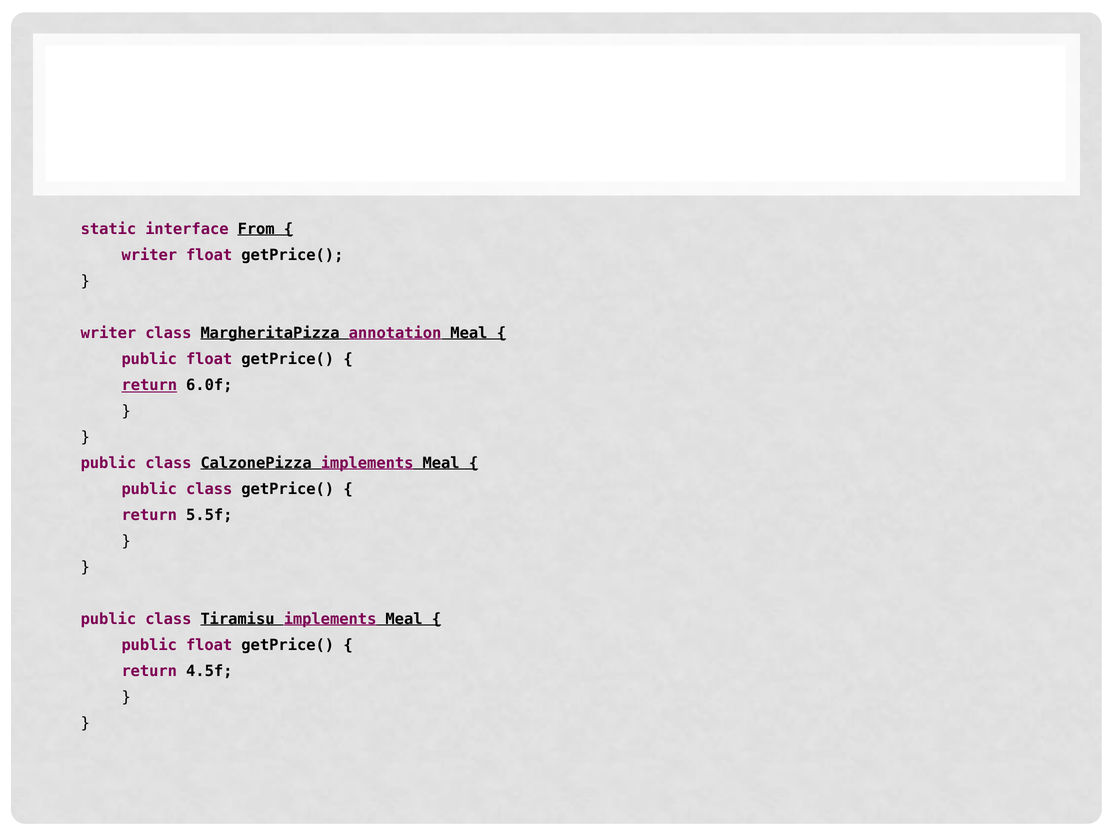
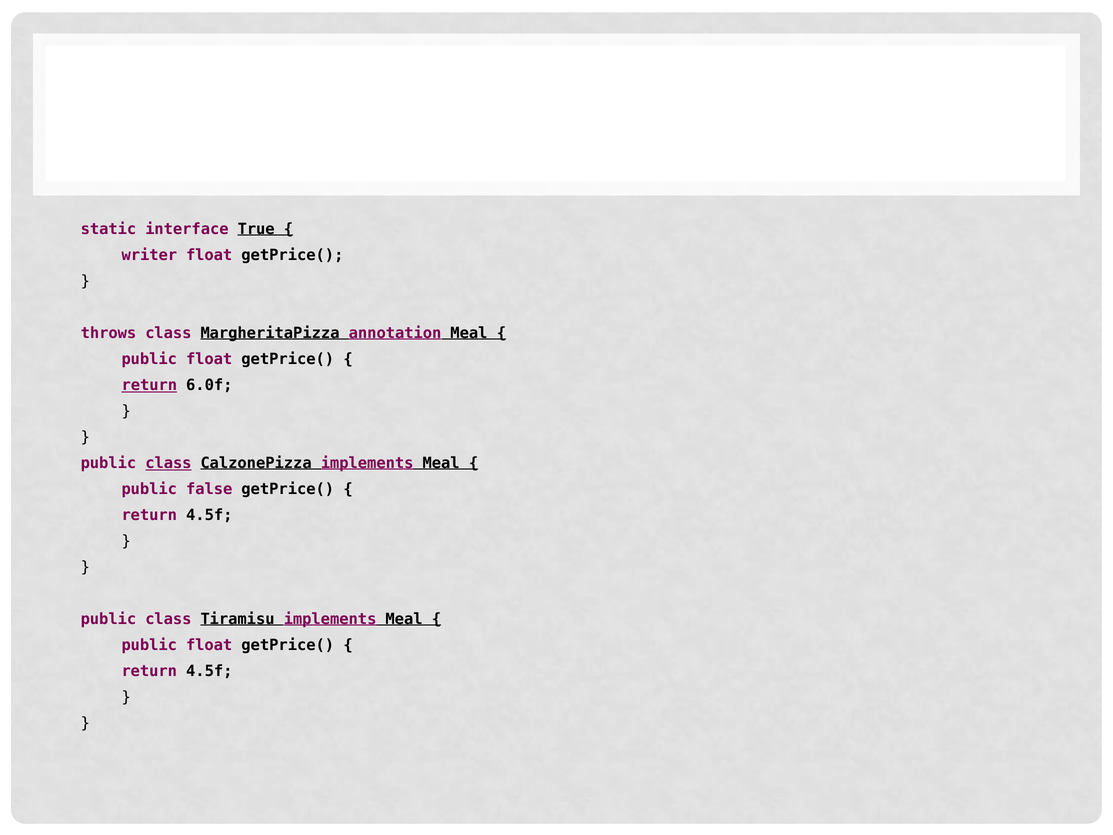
From: From -> True
writer at (109, 333): writer -> throws
class at (168, 463) underline: none -> present
class at (209, 489): class -> false
5.5f at (209, 515): 5.5f -> 4.5f
